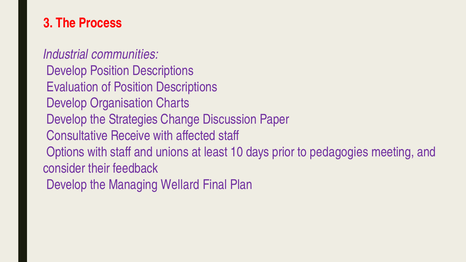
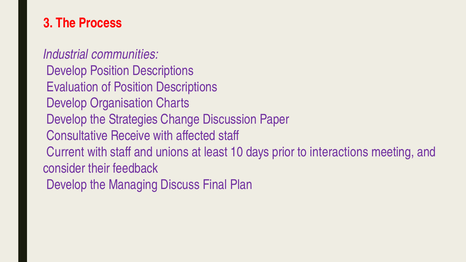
Options: Options -> Current
pedagogies: pedagogies -> interactions
Wellard: Wellard -> Discuss
